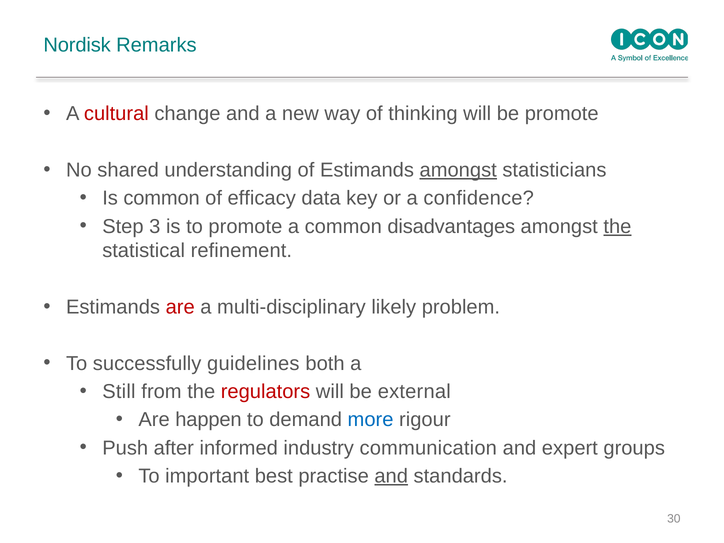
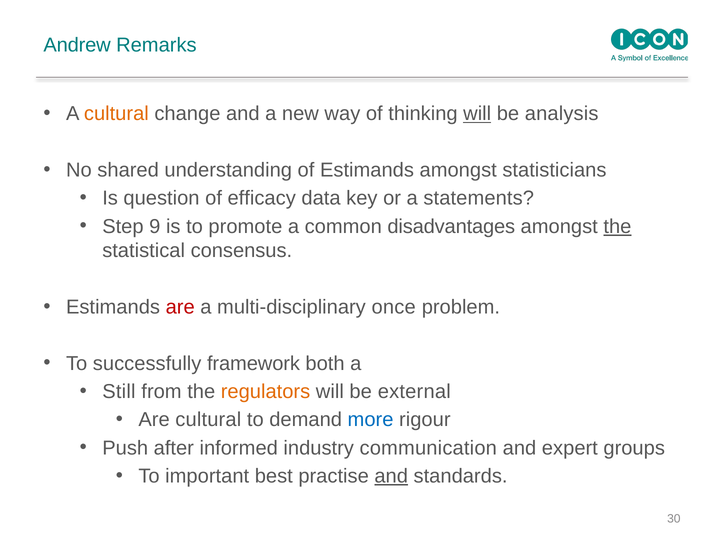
Nordisk: Nordisk -> Andrew
cultural at (116, 114) colour: red -> orange
will at (477, 114) underline: none -> present
be promote: promote -> analysis
amongst at (458, 170) underline: present -> none
Is common: common -> question
confidence: confidence -> statements
3: 3 -> 9
refinement: refinement -> consensus
likely: likely -> once
guidelines: guidelines -> framework
regulators colour: red -> orange
Are happen: happen -> cultural
